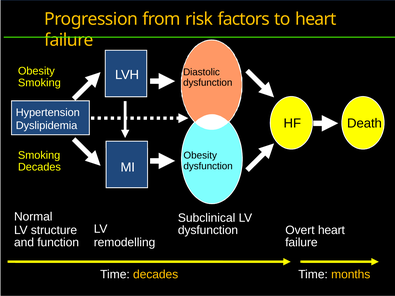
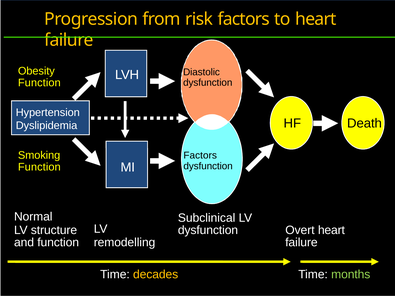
Smoking at (39, 83): Smoking -> Function
Obesity at (200, 156): Obesity -> Factors
Decades at (39, 167): Decades -> Function
months colour: yellow -> light green
